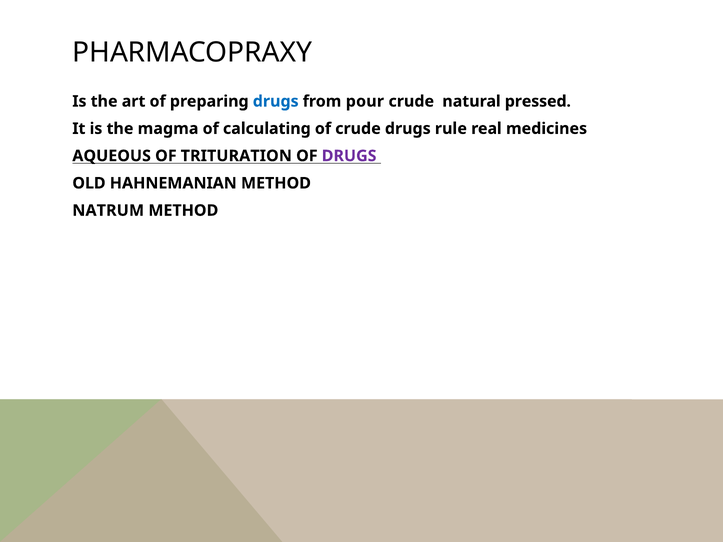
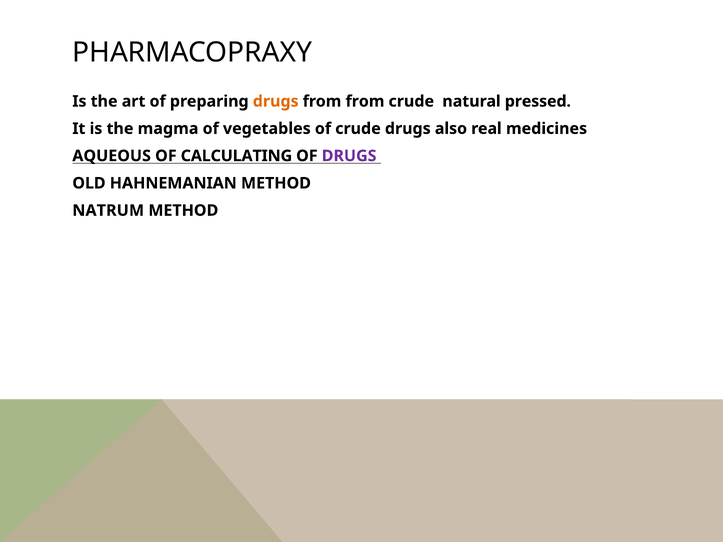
drugs at (276, 101) colour: blue -> orange
from pour: pour -> from
calculating: calculating -> vegetables
rule: rule -> also
TRITURATION: TRITURATION -> CALCULATING
